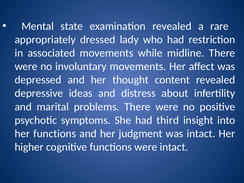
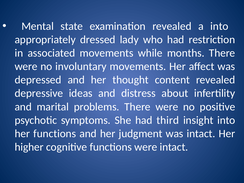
a rare: rare -> into
midline: midline -> months
